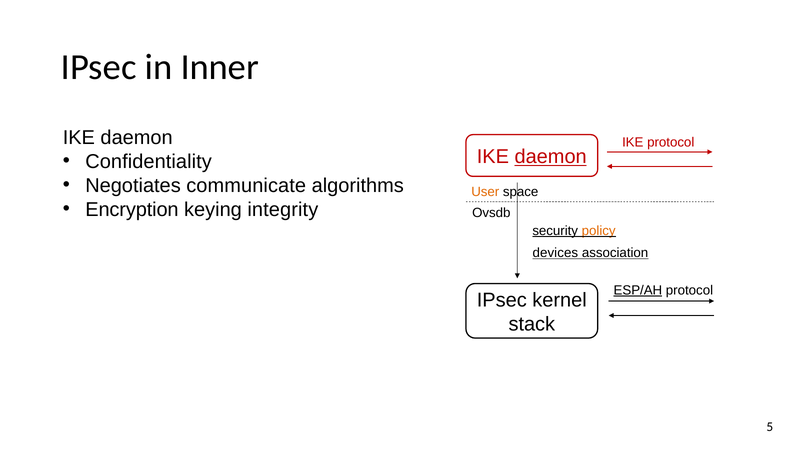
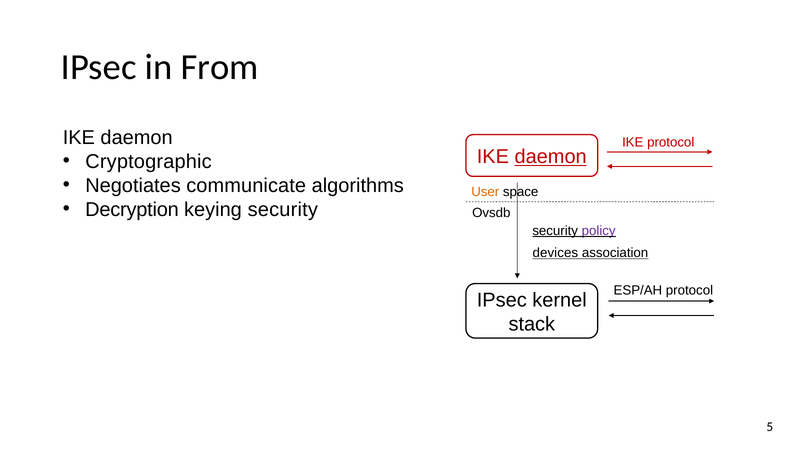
Inner: Inner -> From
Confidentiality: Confidentiality -> Cryptographic
Encryption: Encryption -> Decryption
keying integrity: integrity -> security
policy colour: orange -> purple
ESP/AH underline: present -> none
